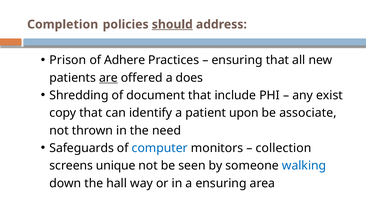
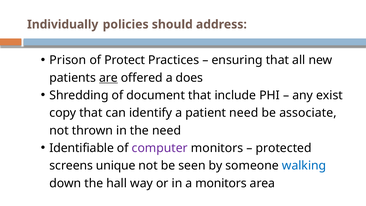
Completion: Completion -> Individually
should underline: present -> none
Adhere: Adhere -> Protect
patient upon: upon -> need
Safeguards: Safeguards -> Identifiable
computer colour: blue -> purple
collection: collection -> protected
a ensuring: ensuring -> monitors
